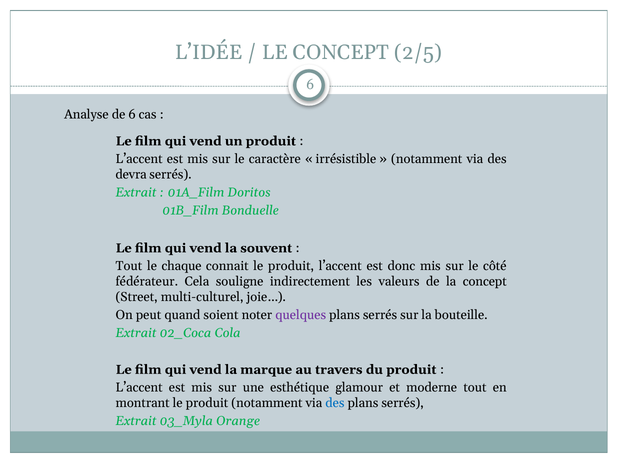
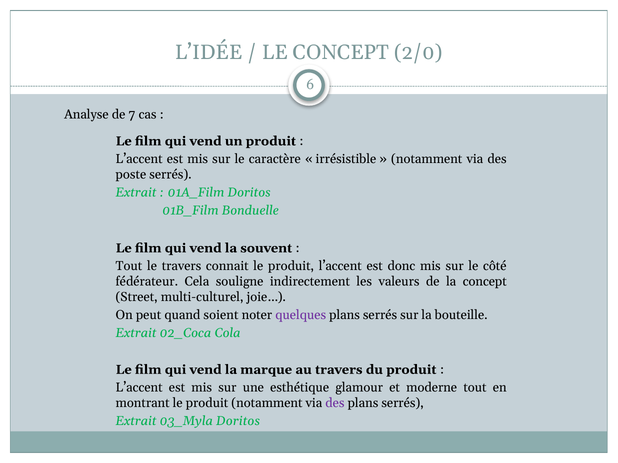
2/5: 2/5 -> 2/0
de 6: 6 -> 7
devra: devra -> poste
le chaque: chaque -> travers
des at (335, 403) colour: blue -> purple
03_Myla Orange: Orange -> Doritos
